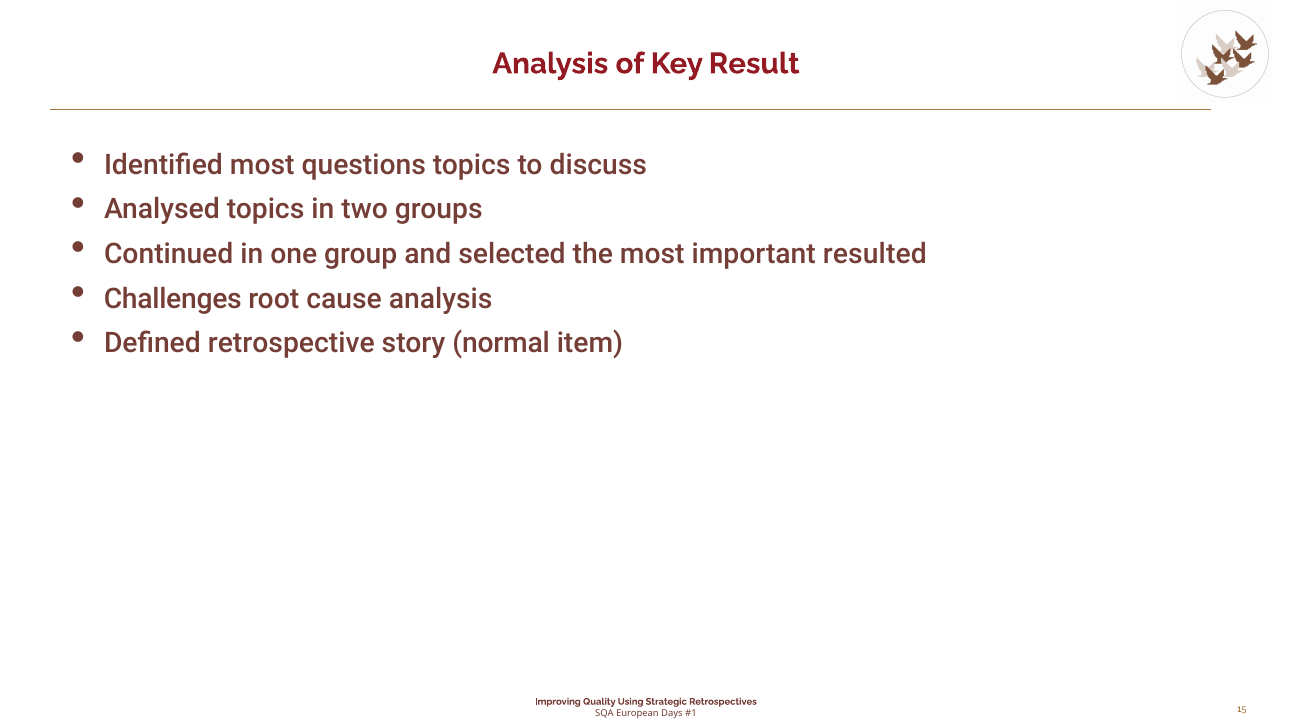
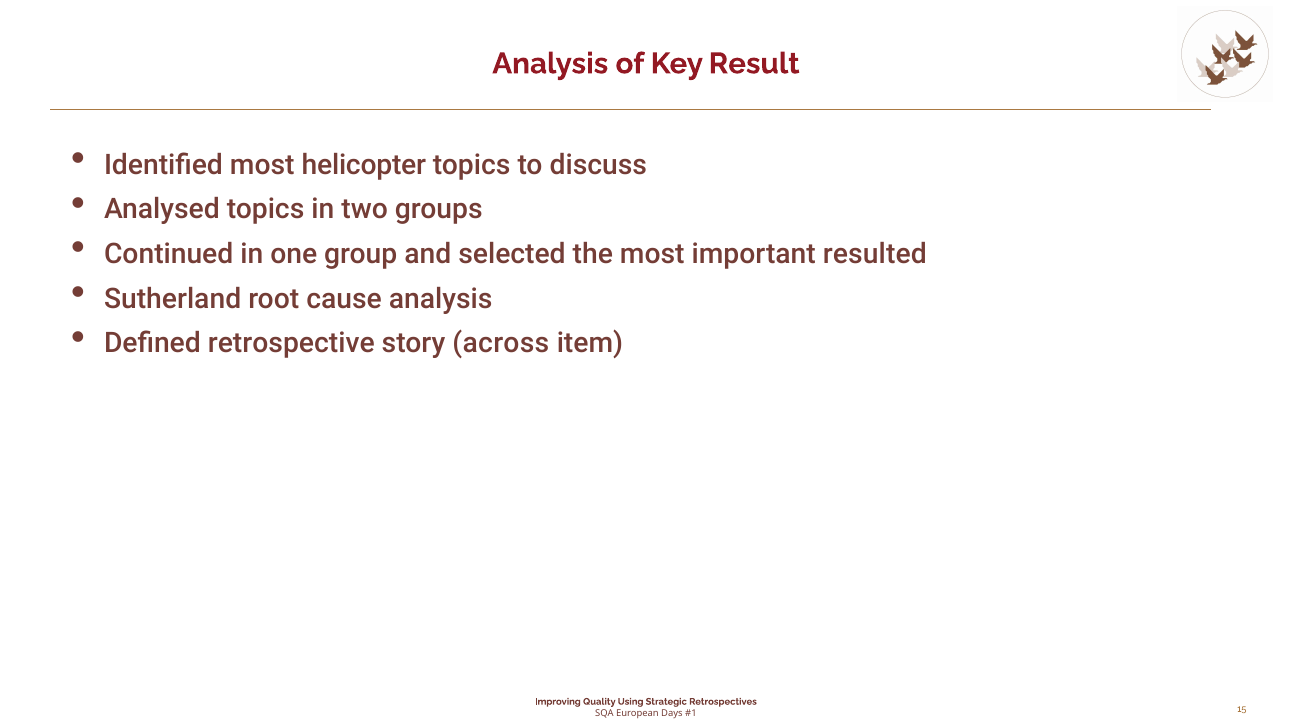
questions: questions -> helicopter
Challenges: Challenges -> Sutherland
normal: normal -> across
